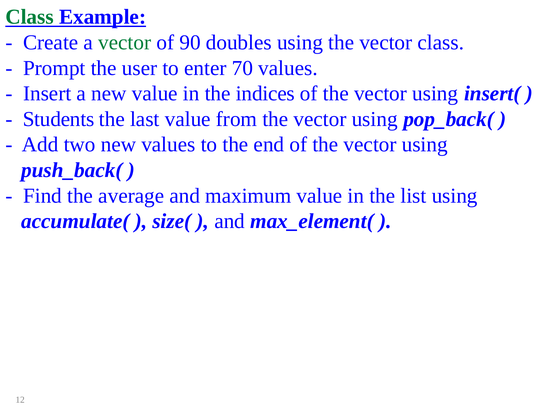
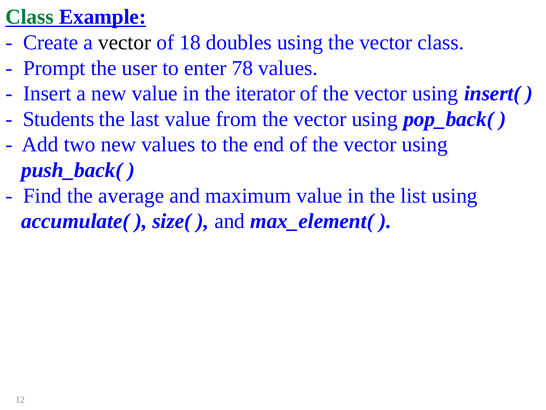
vector at (125, 42) colour: green -> black
90: 90 -> 18
70: 70 -> 78
indices: indices -> iterator
